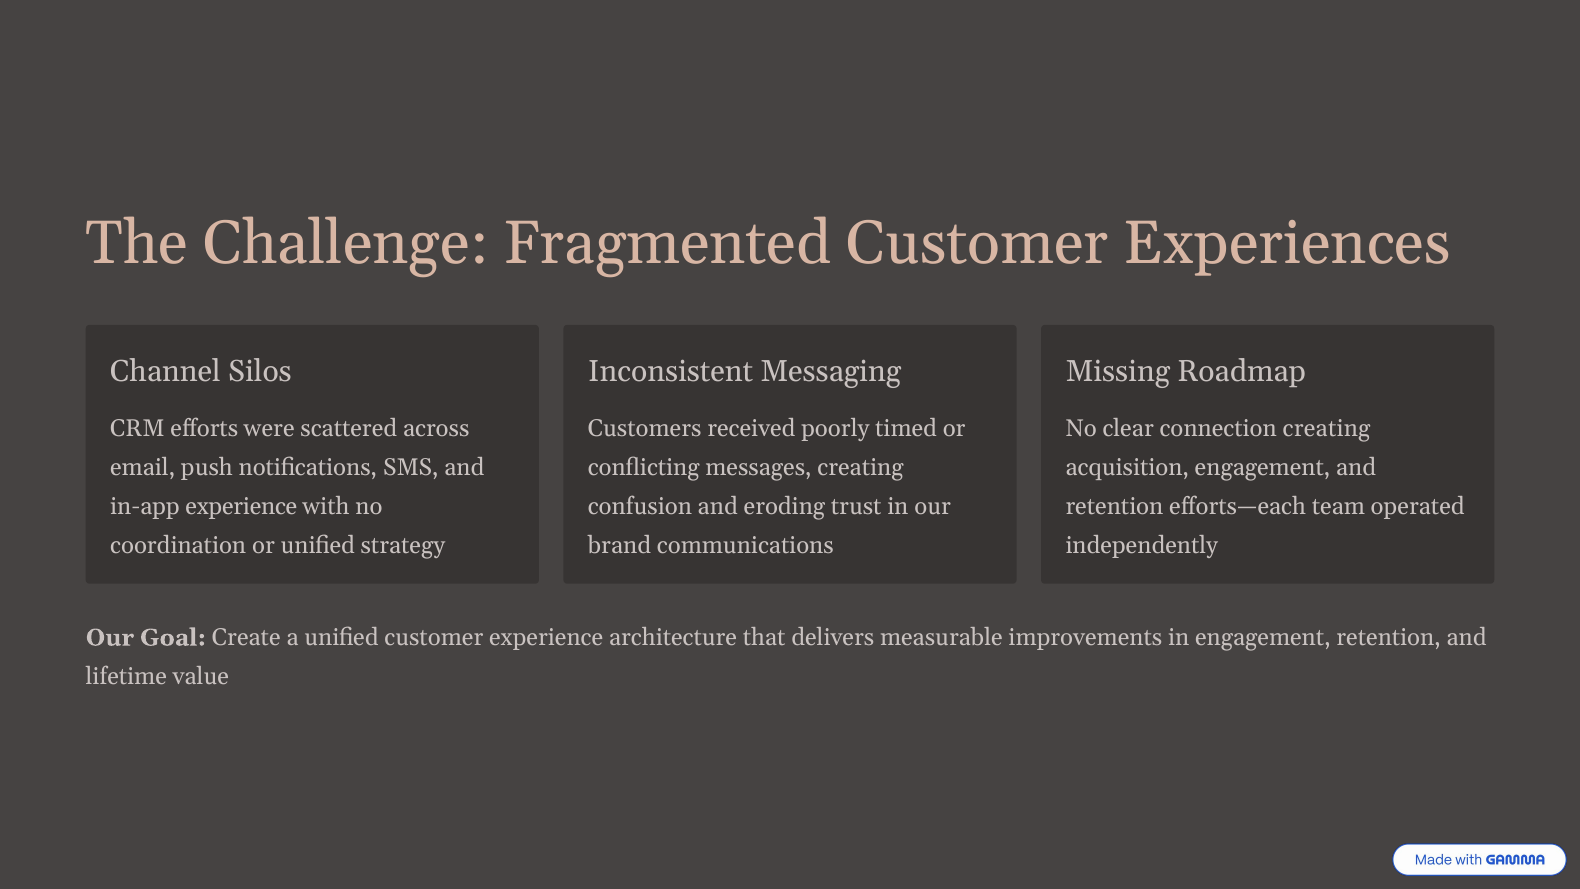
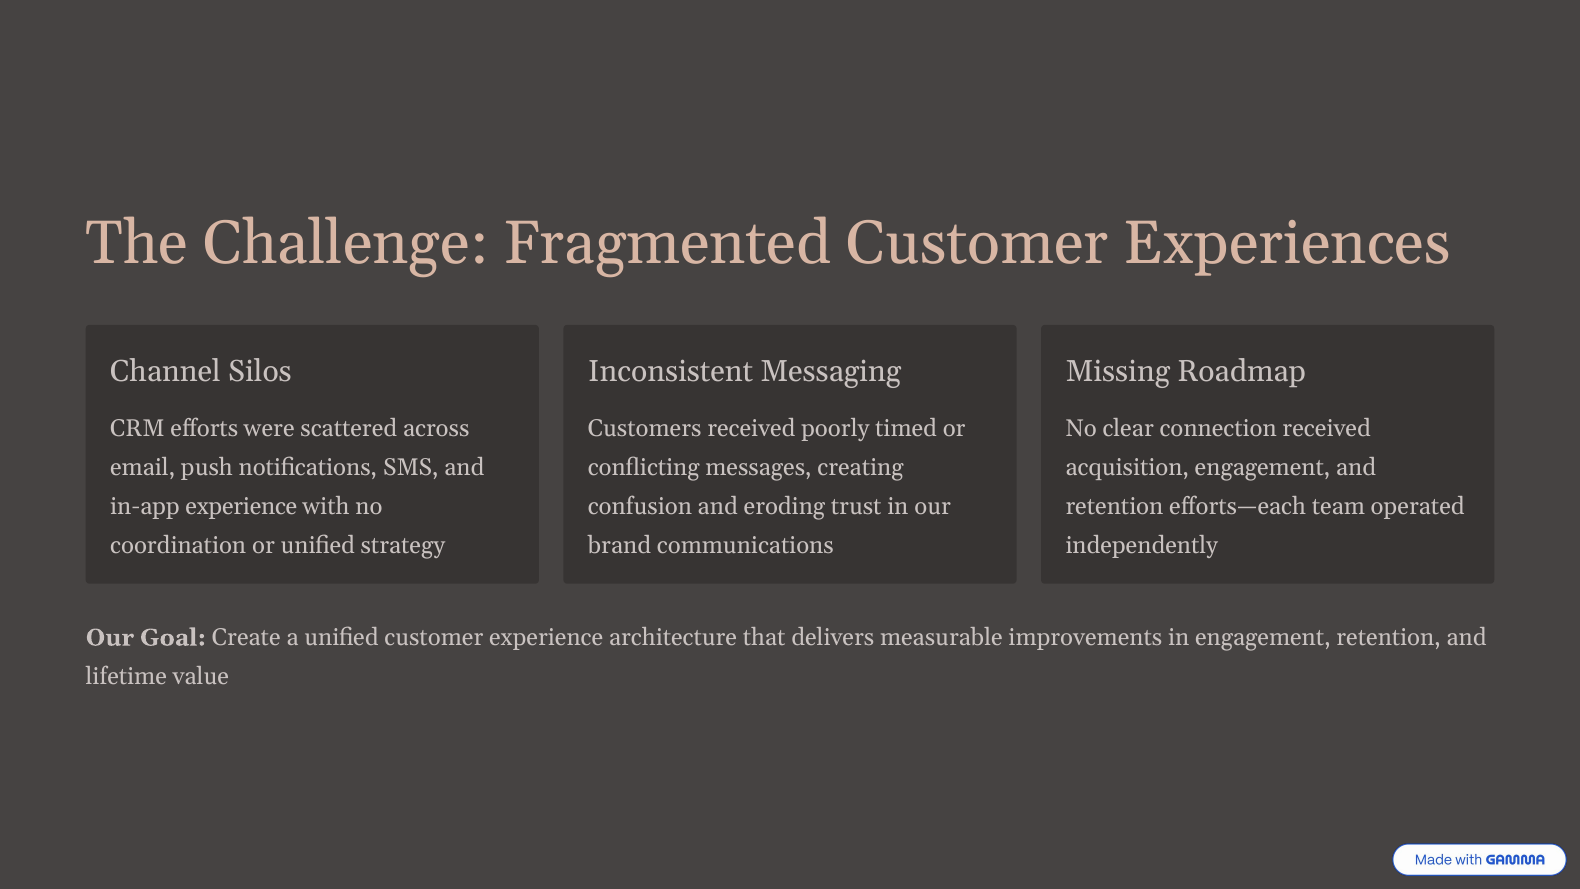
connection creating: creating -> received
